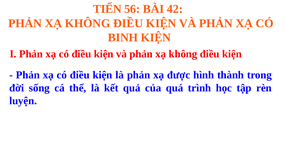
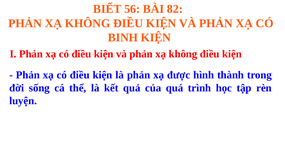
TIẾN: TIẾN -> BIẾT
42: 42 -> 82
